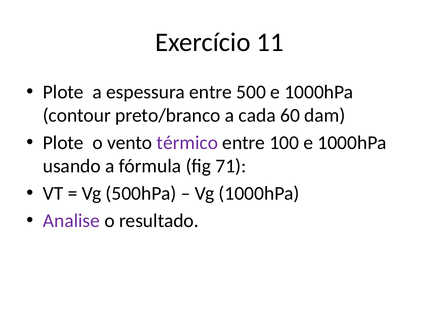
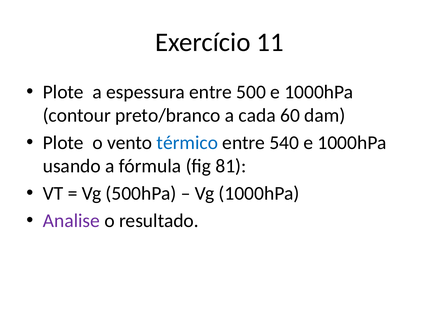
térmico colour: purple -> blue
100: 100 -> 540
71: 71 -> 81
